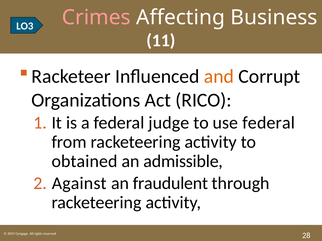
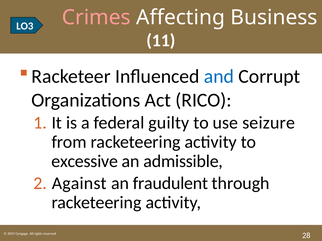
and colour: orange -> blue
judge: judge -> guilty
use federal: federal -> seizure
obtained: obtained -> excessive
